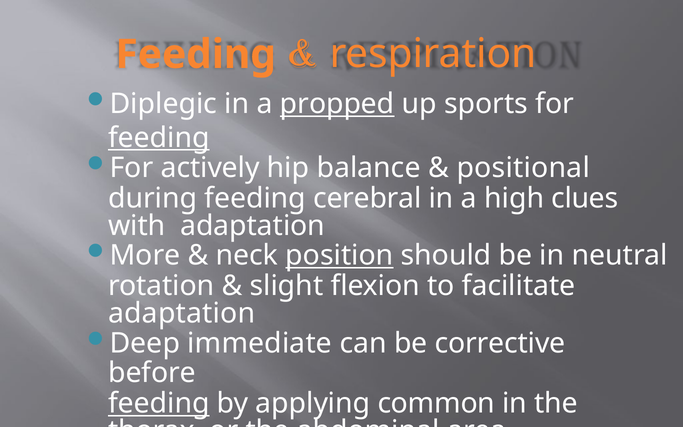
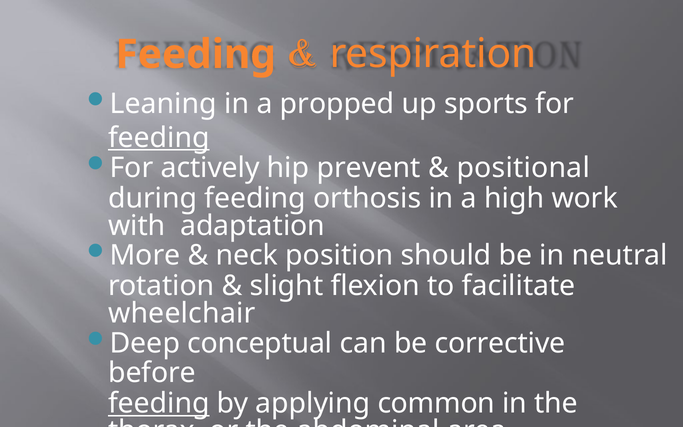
Diplegic: Diplegic -> Leaning
propped underline: present -> none
balance: balance -> prevent
cerebral: cerebral -> orthosis
clues: clues -> work
position underline: present -> none
adaptation at (182, 313): adaptation -> wheelchair
immediate: immediate -> conceptual
